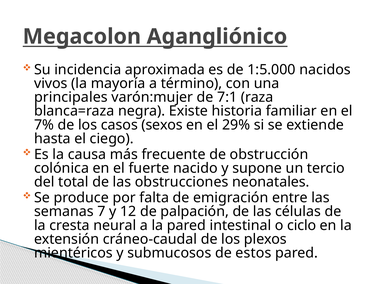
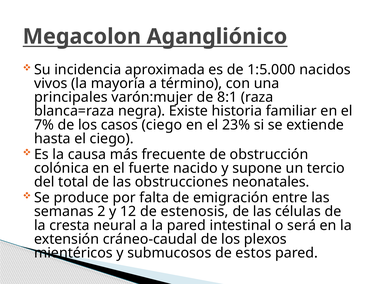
7:1: 7:1 -> 8:1
casos sexos: sexos -> ciego
29%: 29% -> 23%
7: 7 -> 2
palpación: palpación -> estenosis
ciclo: ciclo -> será
